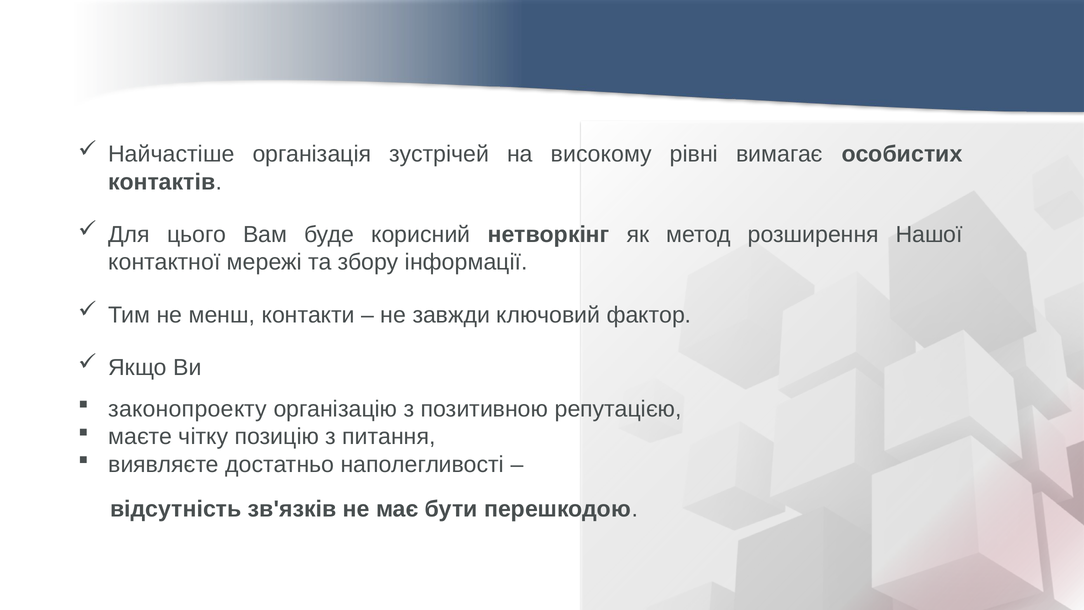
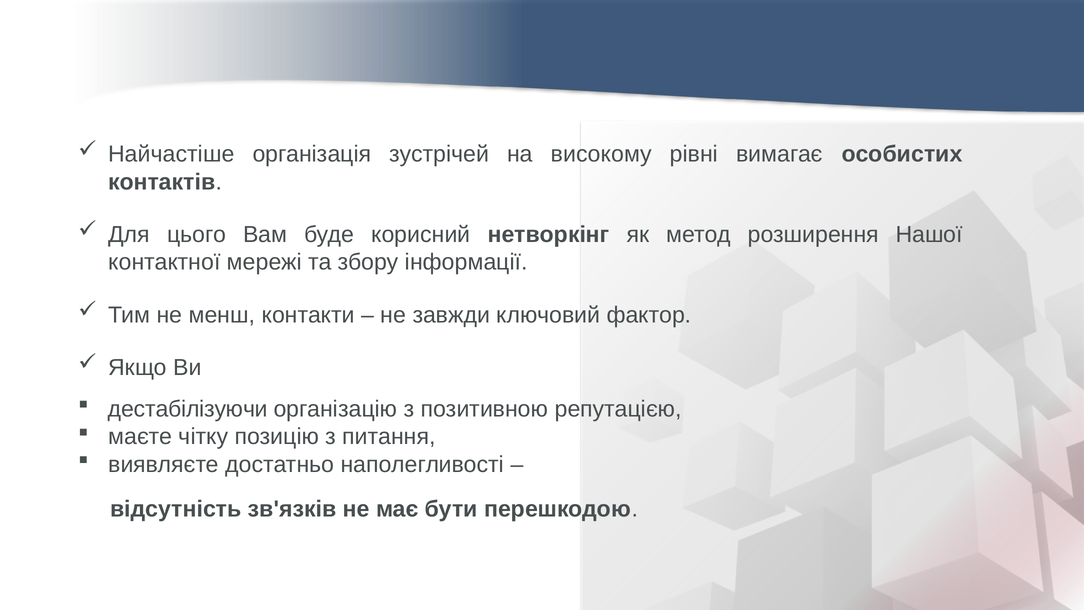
законопроекту: законопроекту -> дестабілізуючи
